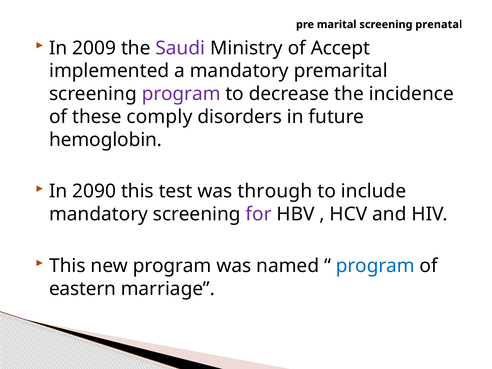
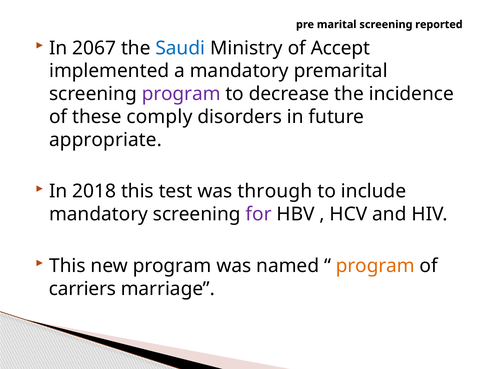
prenatal: prenatal -> reported
2009: 2009 -> 2067
Saudi colour: purple -> blue
hemoglobin: hemoglobin -> appropriate
2090: 2090 -> 2018
program at (375, 266) colour: blue -> orange
eastern: eastern -> carriers
